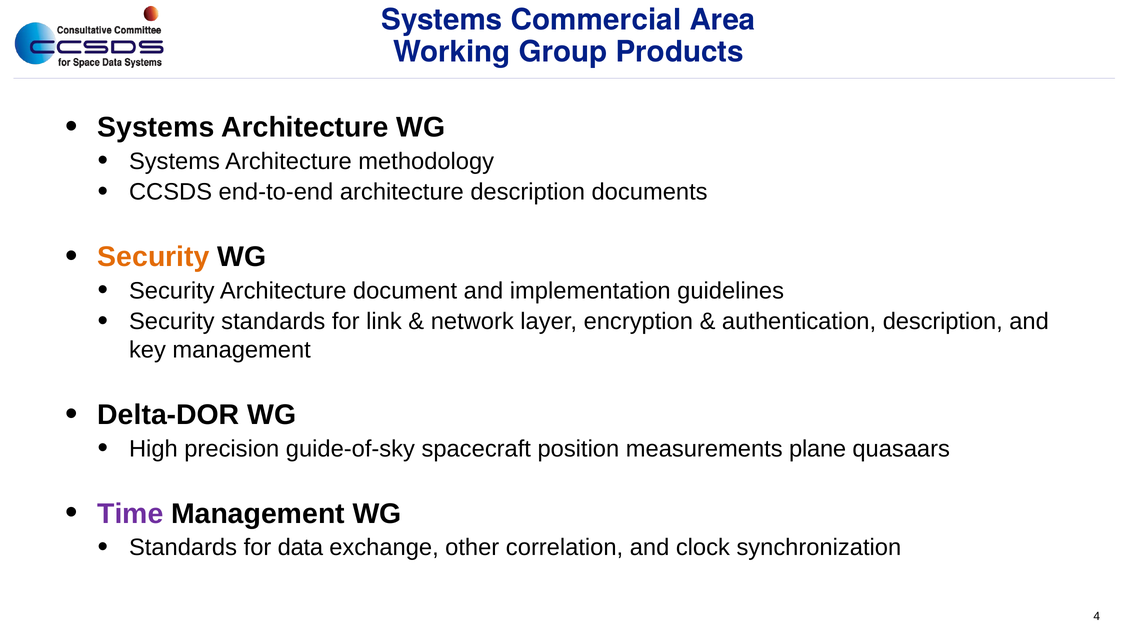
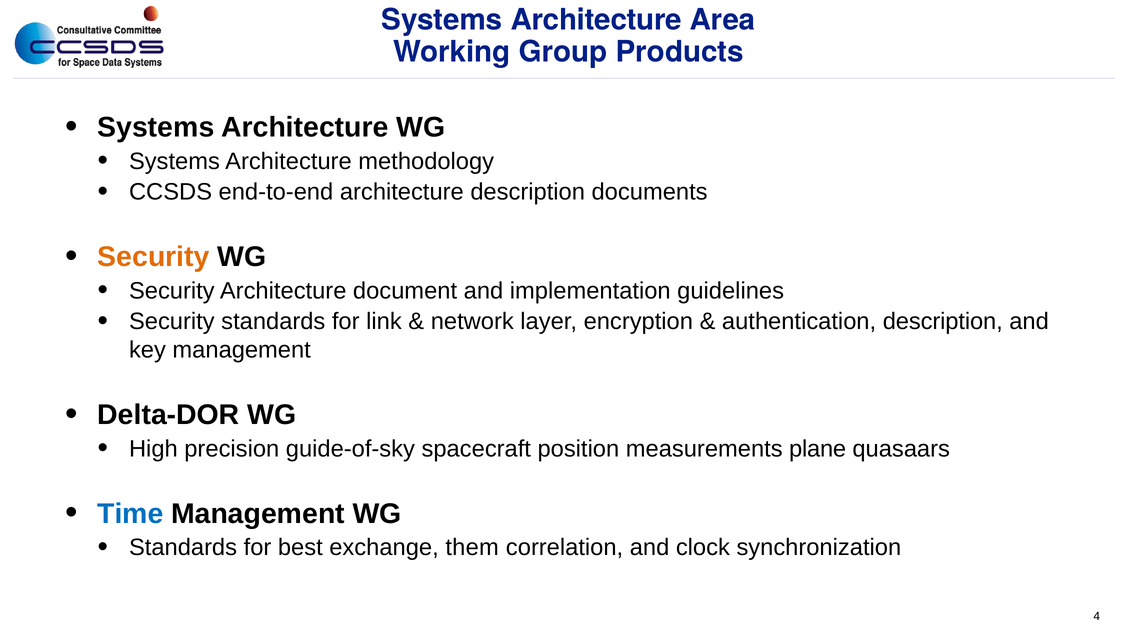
Commercial at (596, 20): Commercial -> Architecture
Time colour: purple -> blue
data: data -> best
other: other -> them
